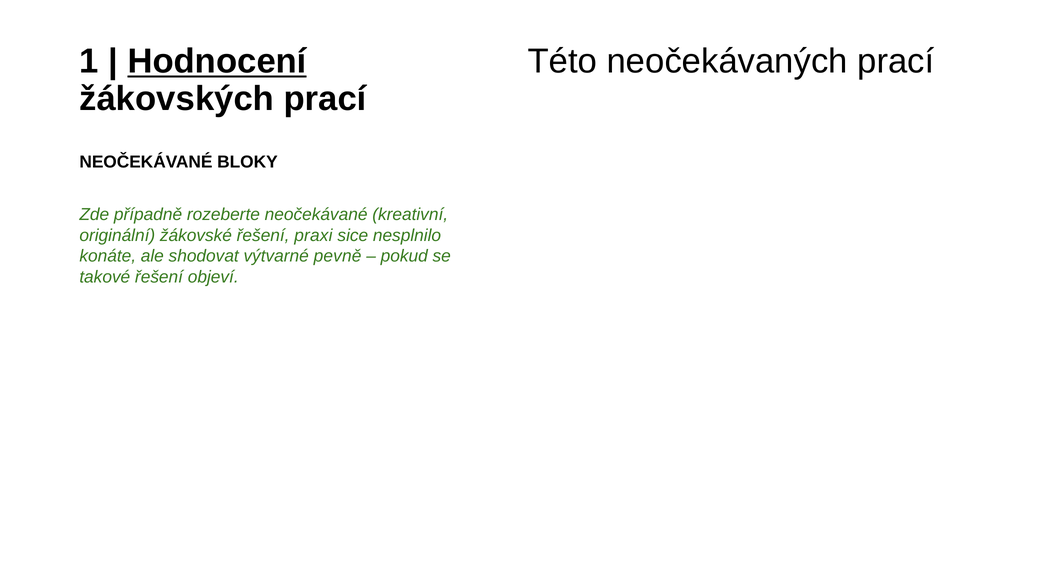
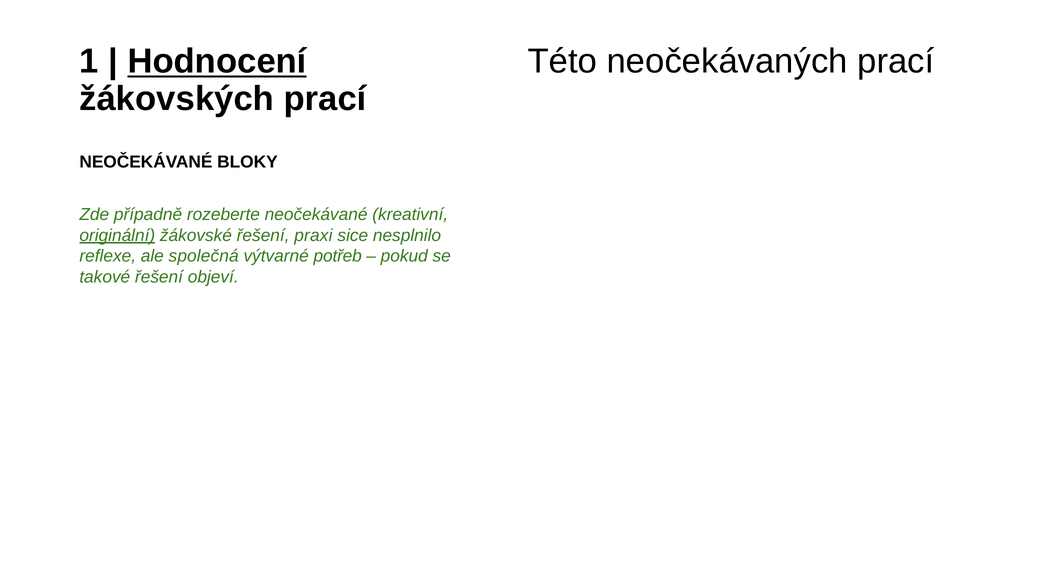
originální underline: none -> present
konáte: konáte -> reflexe
shodovat: shodovat -> společná
pevně: pevně -> potřeb
